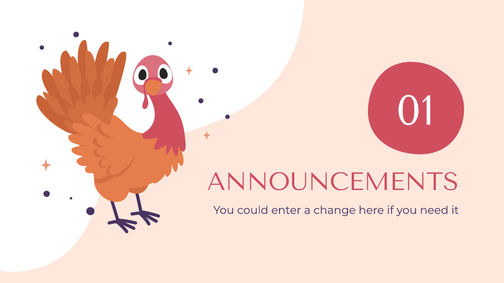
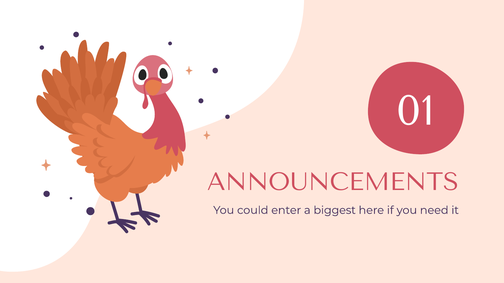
change: change -> biggest
